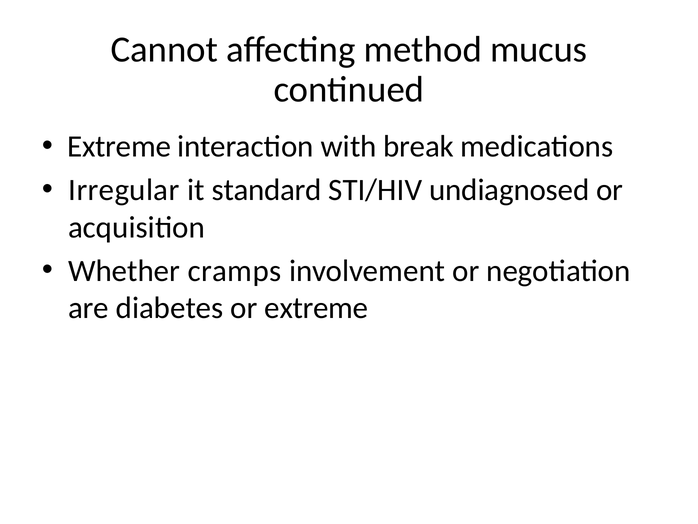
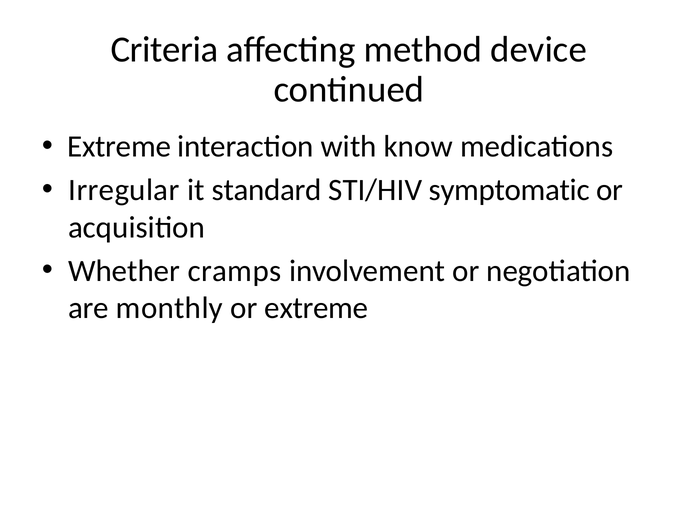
Cannot: Cannot -> Criteria
mucus: mucus -> device
break: break -> know
undiagnosed: undiagnosed -> symptomatic
diabetes: diabetes -> monthly
